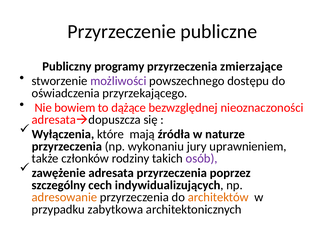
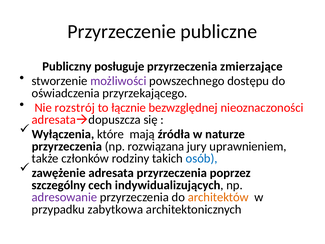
programy: programy -> posługuje
bowiem: bowiem -> rozstrój
dążące: dążące -> łącznie
wykonaniu: wykonaniu -> rozwiązana
osób colour: purple -> blue
adresowanie colour: orange -> purple
